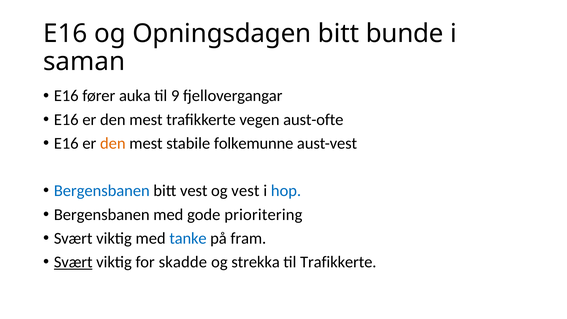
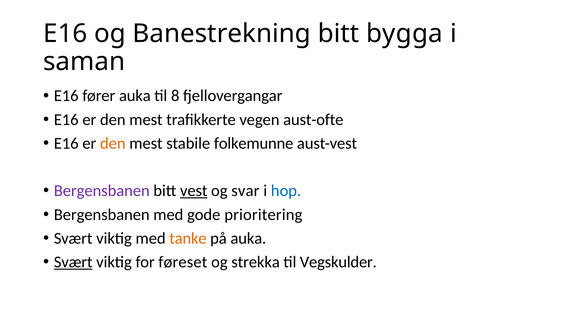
Opningsdagen: Opningsdagen -> Banestrekning
bunde: bunde -> bygga
9: 9 -> 8
Bergensbanen at (102, 191) colour: blue -> purple
vest at (194, 191) underline: none -> present
og vest: vest -> svar
tanke colour: blue -> orange
på fram: fram -> auka
skadde: skadde -> føreset
til Trafikkerte: Trafikkerte -> Vegskulder
